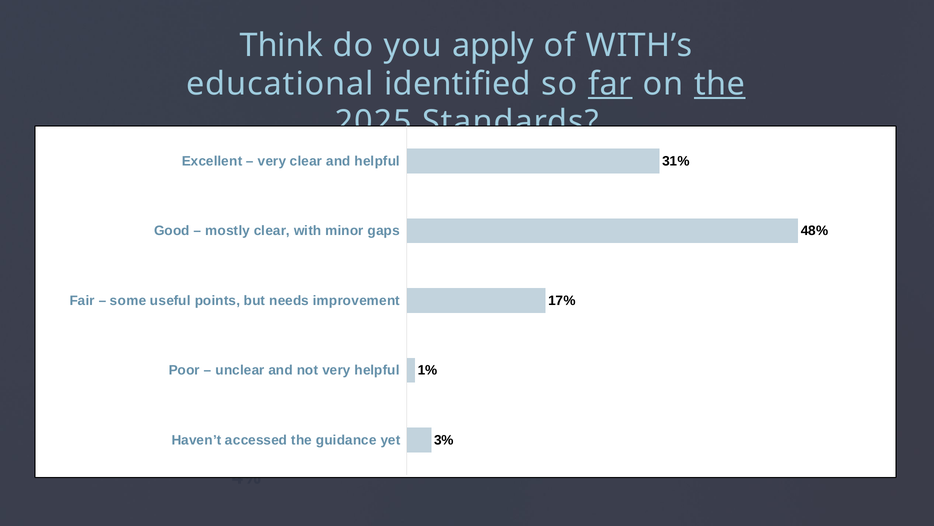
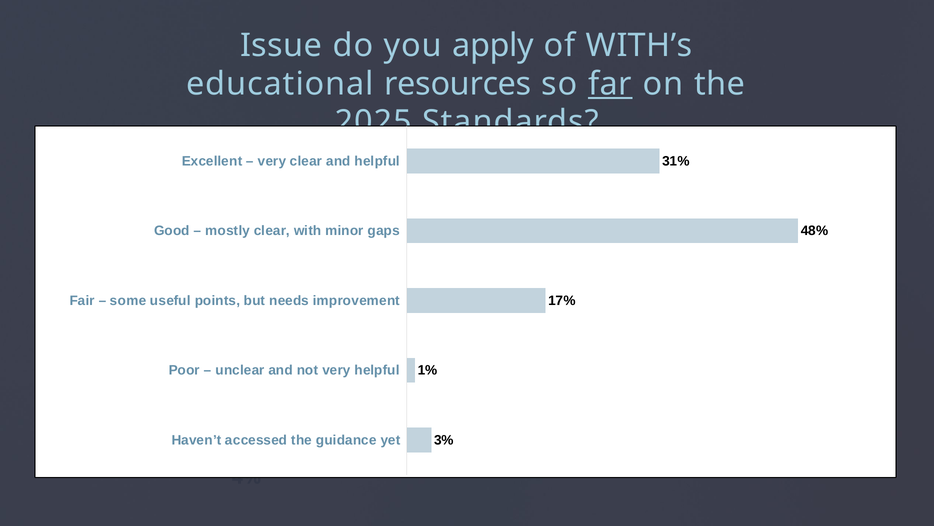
Think: Think -> Issue
identified: identified -> resources
the at (720, 84) underline: present -> none
